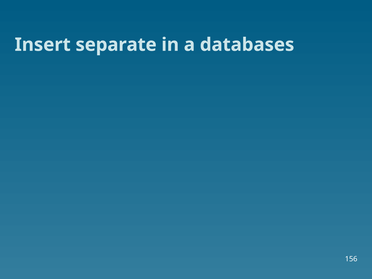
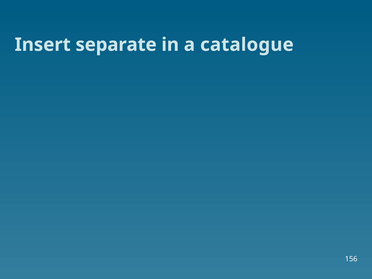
databases: databases -> catalogue
